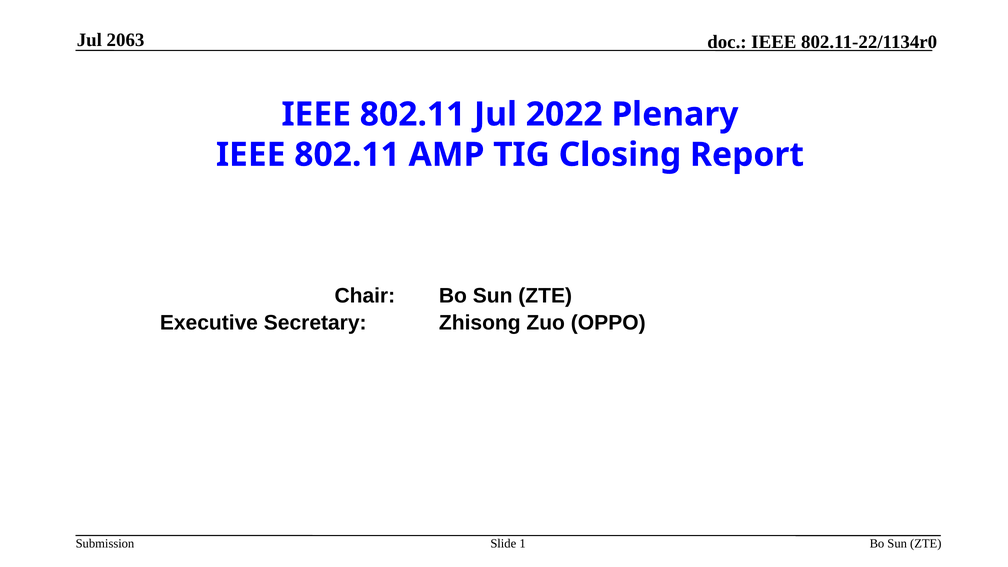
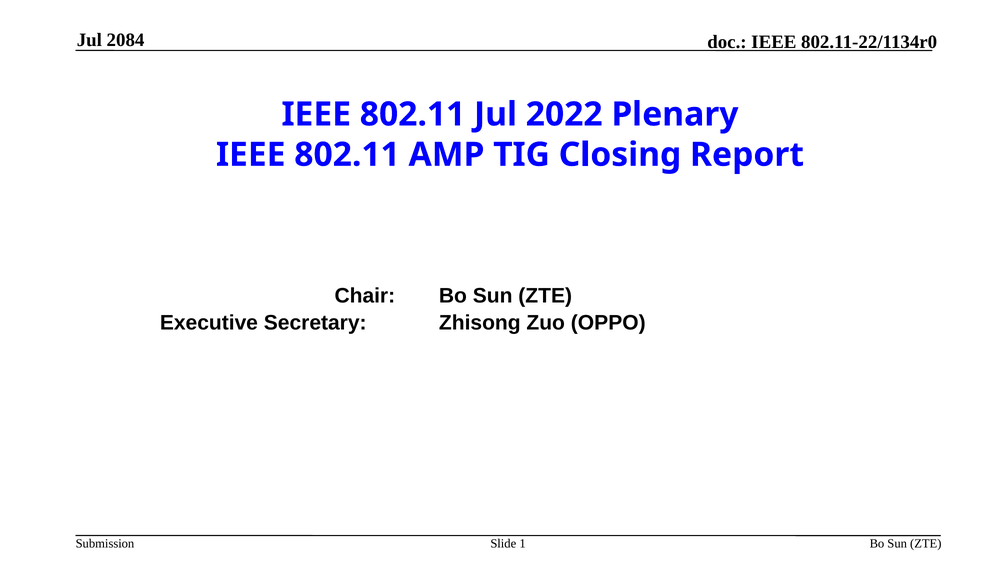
2063: 2063 -> 2084
